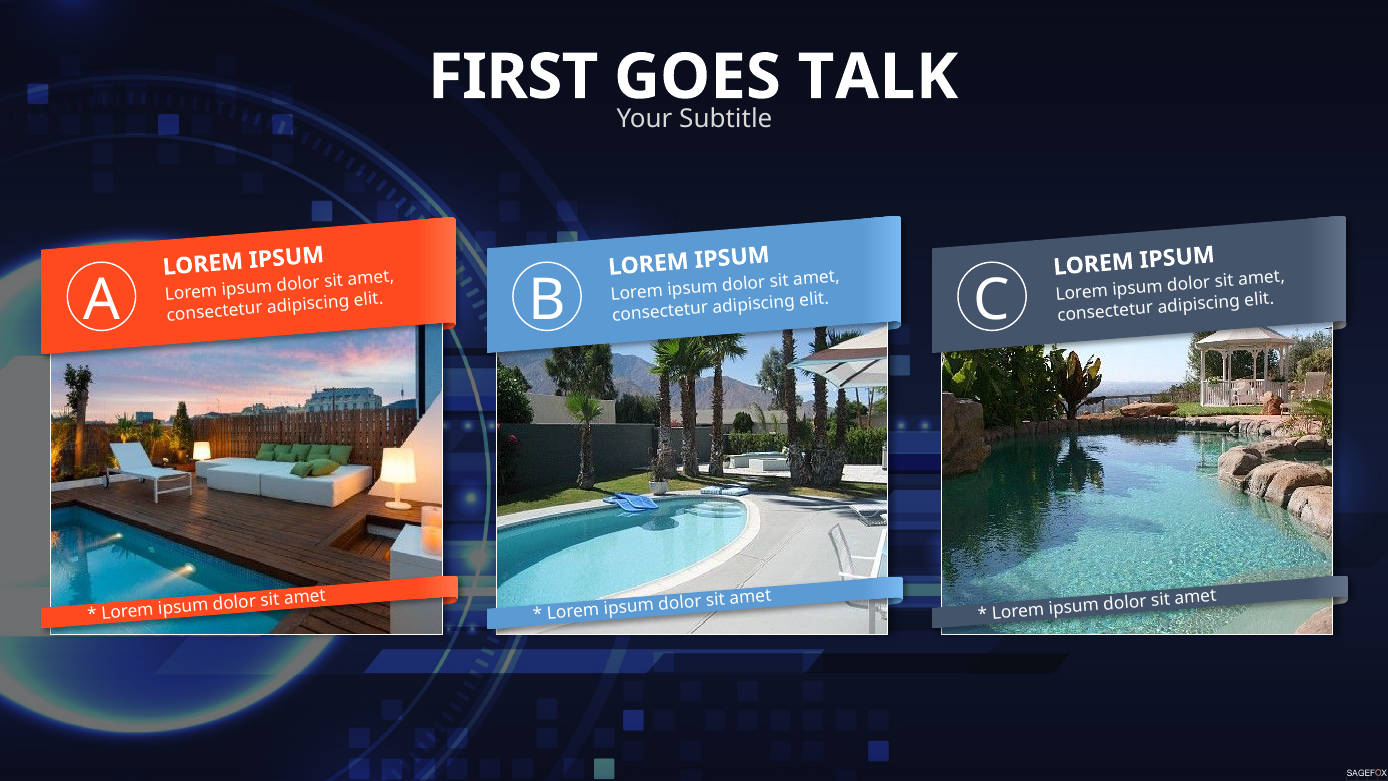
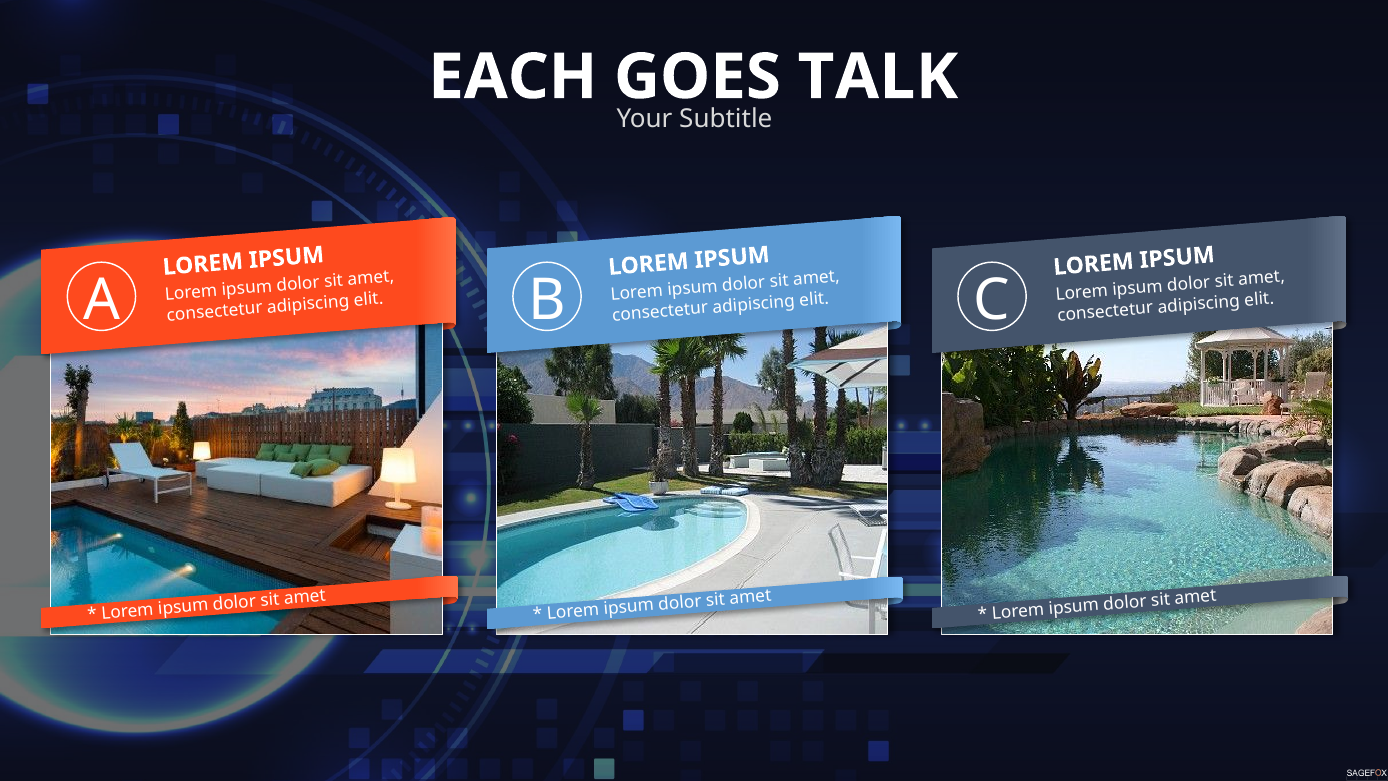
FIRST: FIRST -> EACH
